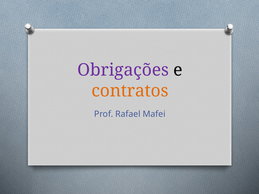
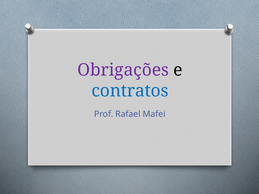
contratos colour: orange -> blue
